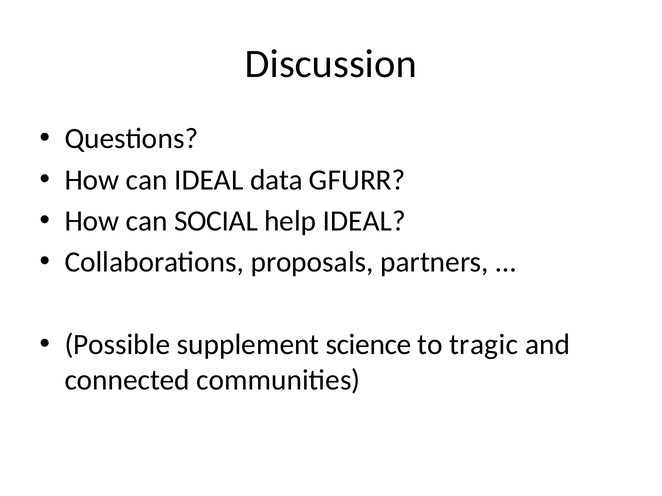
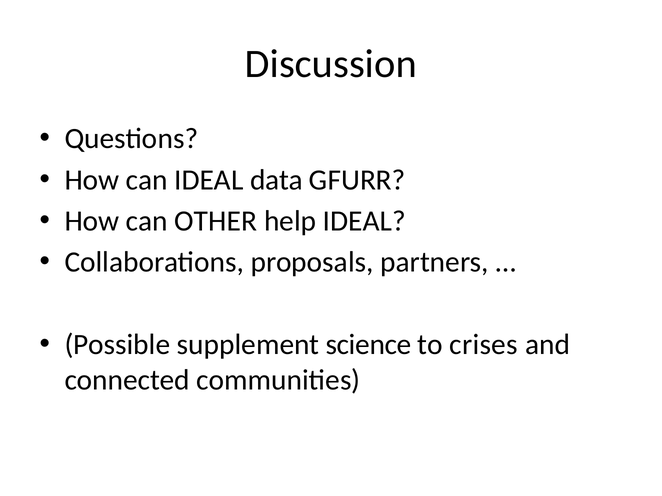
SOCIAL: SOCIAL -> OTHER
tragic: tragic -> crises
